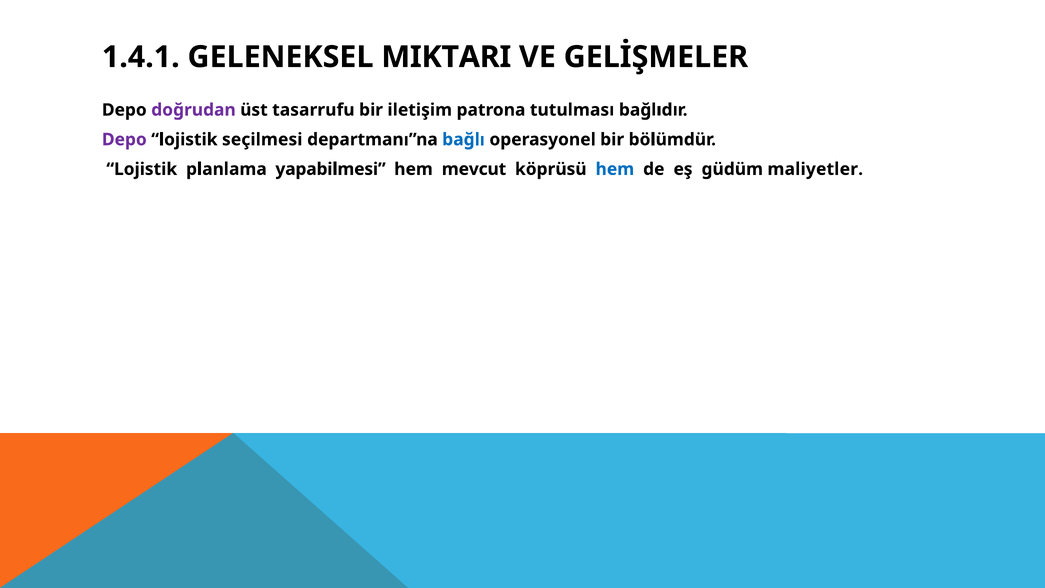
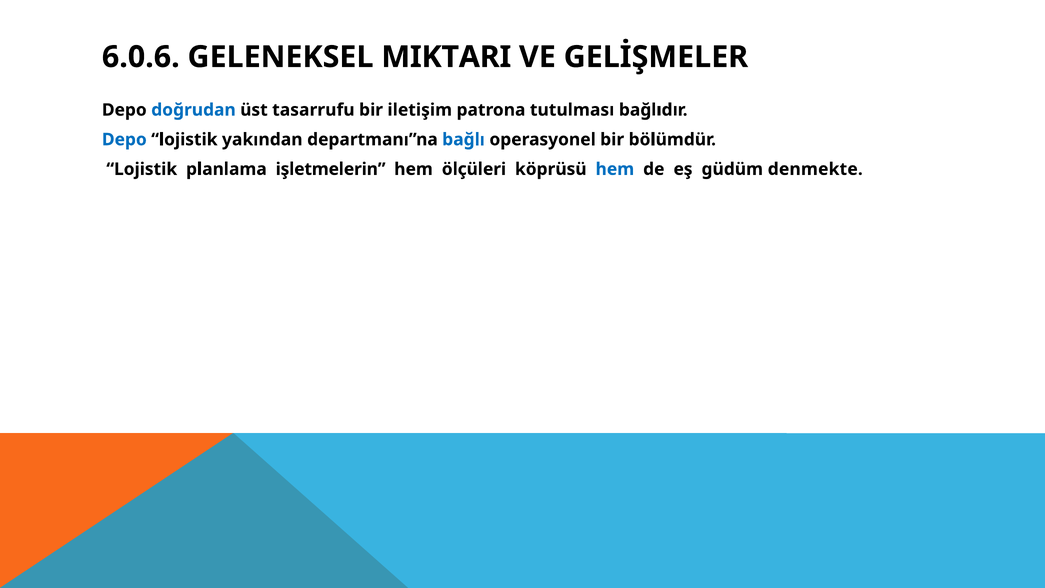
1.4.1: 1.4.1 -> 6.0.6
doğrudan colour: purple -> blue
Depo at (124, 139) colour: purple -> blue
seçilmesi: seçilmesi -> yakından
yapabilmesi: yapabilmesi -> işletmelerin
mevcut: mevcut -> ölçüleri
maliyetler: maliyetler -> denmekte
